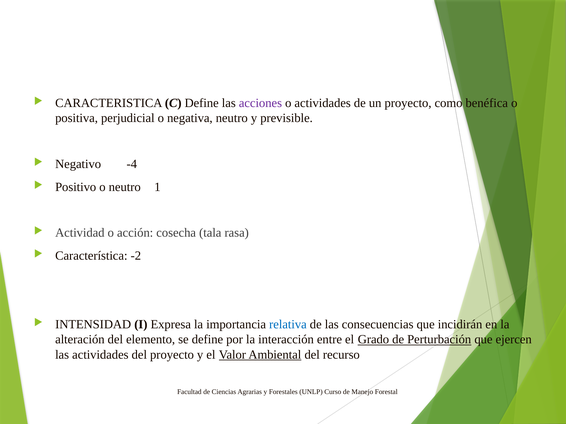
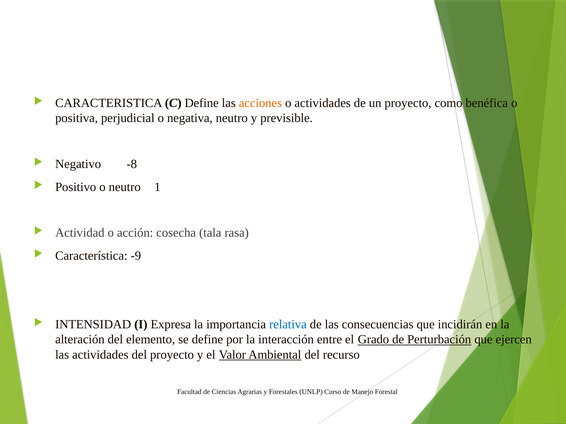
acciones colour: purple -> orange
-4: -4 -> -8
-2: -2 -> -9
